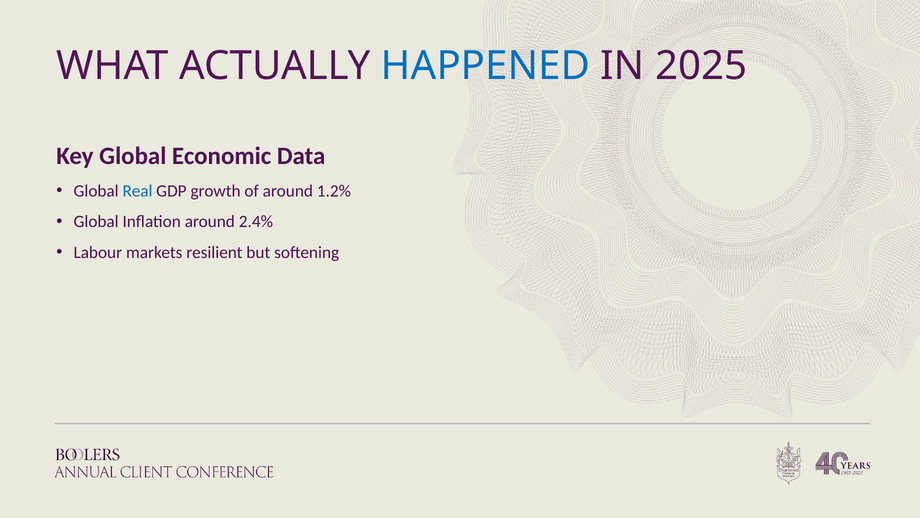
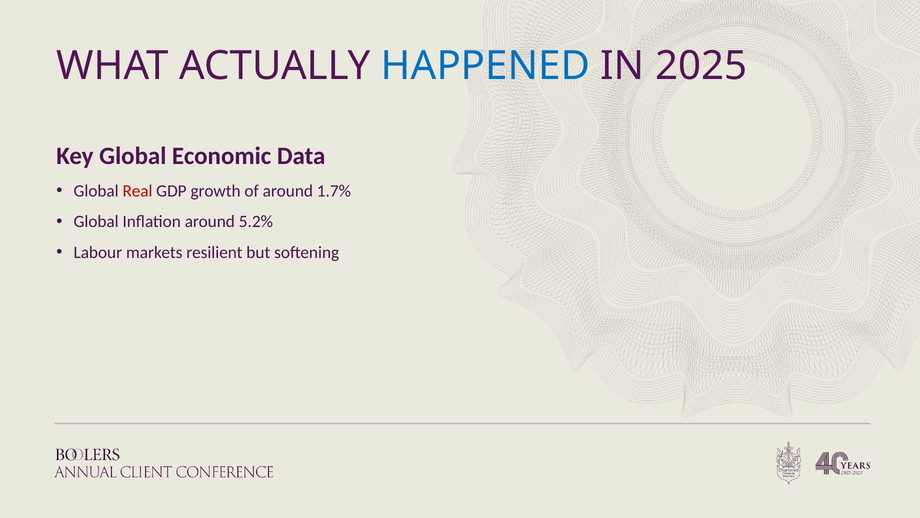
Real colour: blue -> red
1.2%: 1.2% -> 1.7%
2.4%: 2.4% -> 5.2%
